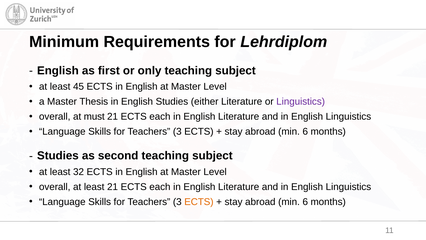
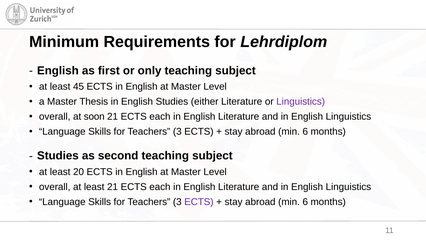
must: must -> soon
32: 32 -> 20
ECTS at (199, 201) colour: orange -> purple
